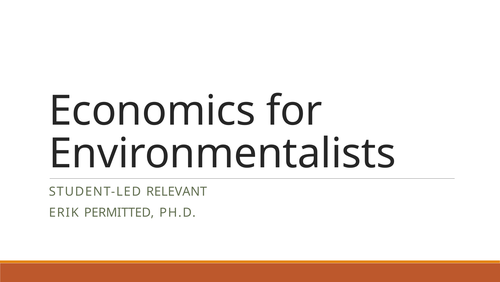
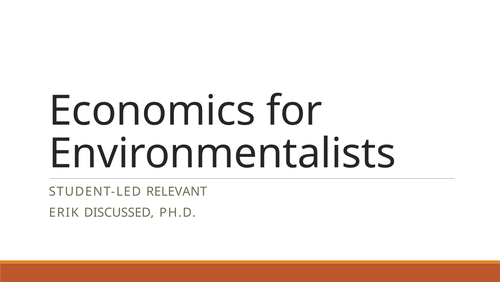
PERMITTED: PERMITTED -> DISCUSSED
